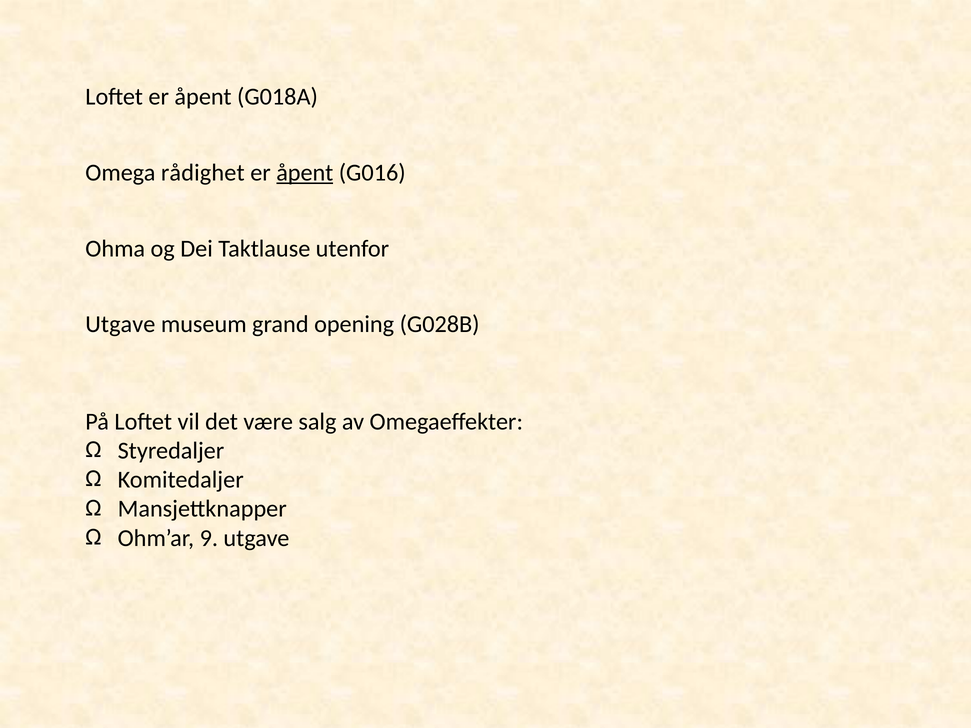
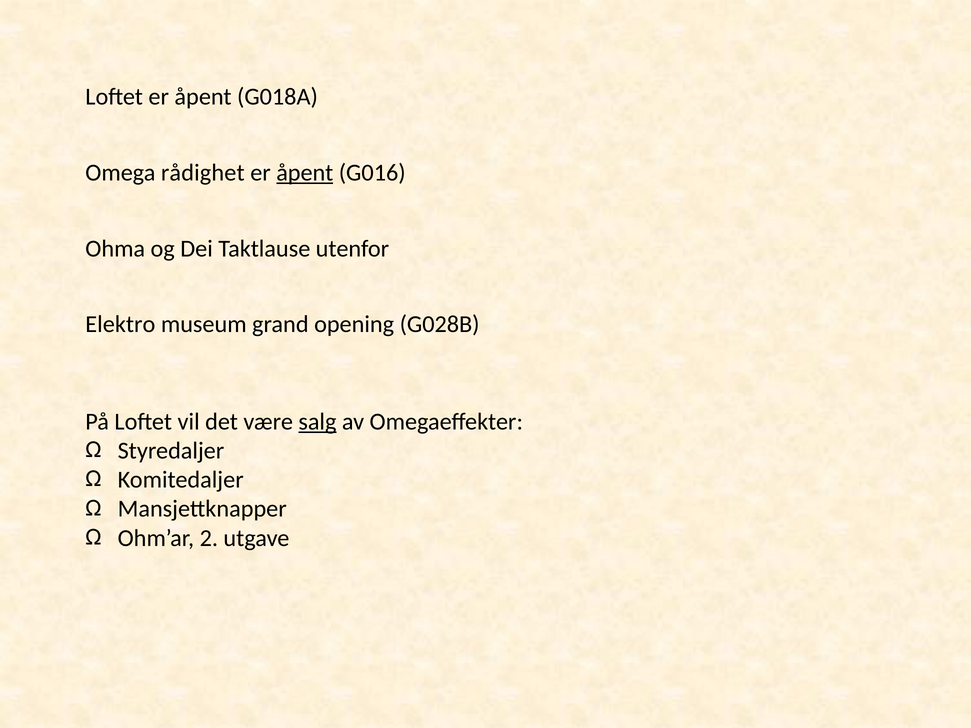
Utgave at (120, 324): Utgave -> Elektro
salg underline: none -> present
9: 9 -> 2
